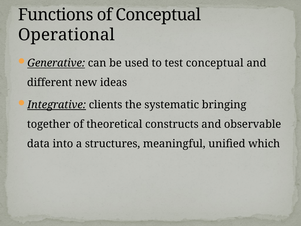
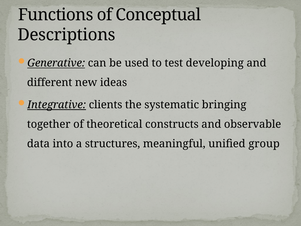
Operational: Operational -> Descriptions
test conceptual: conceptual -> developing
which: which -> group
